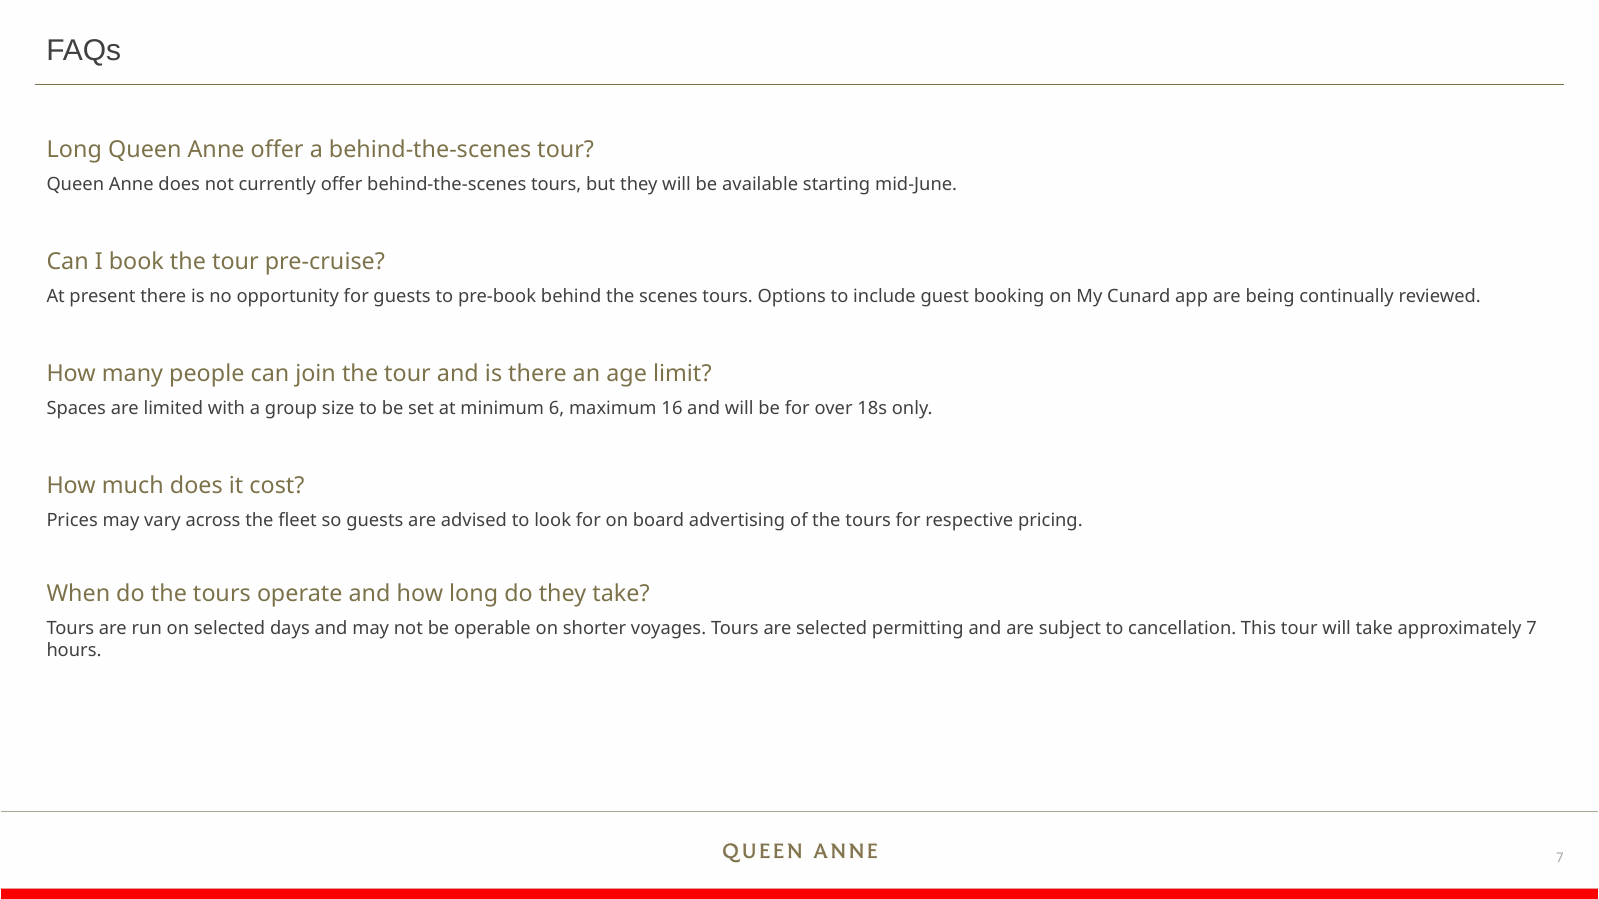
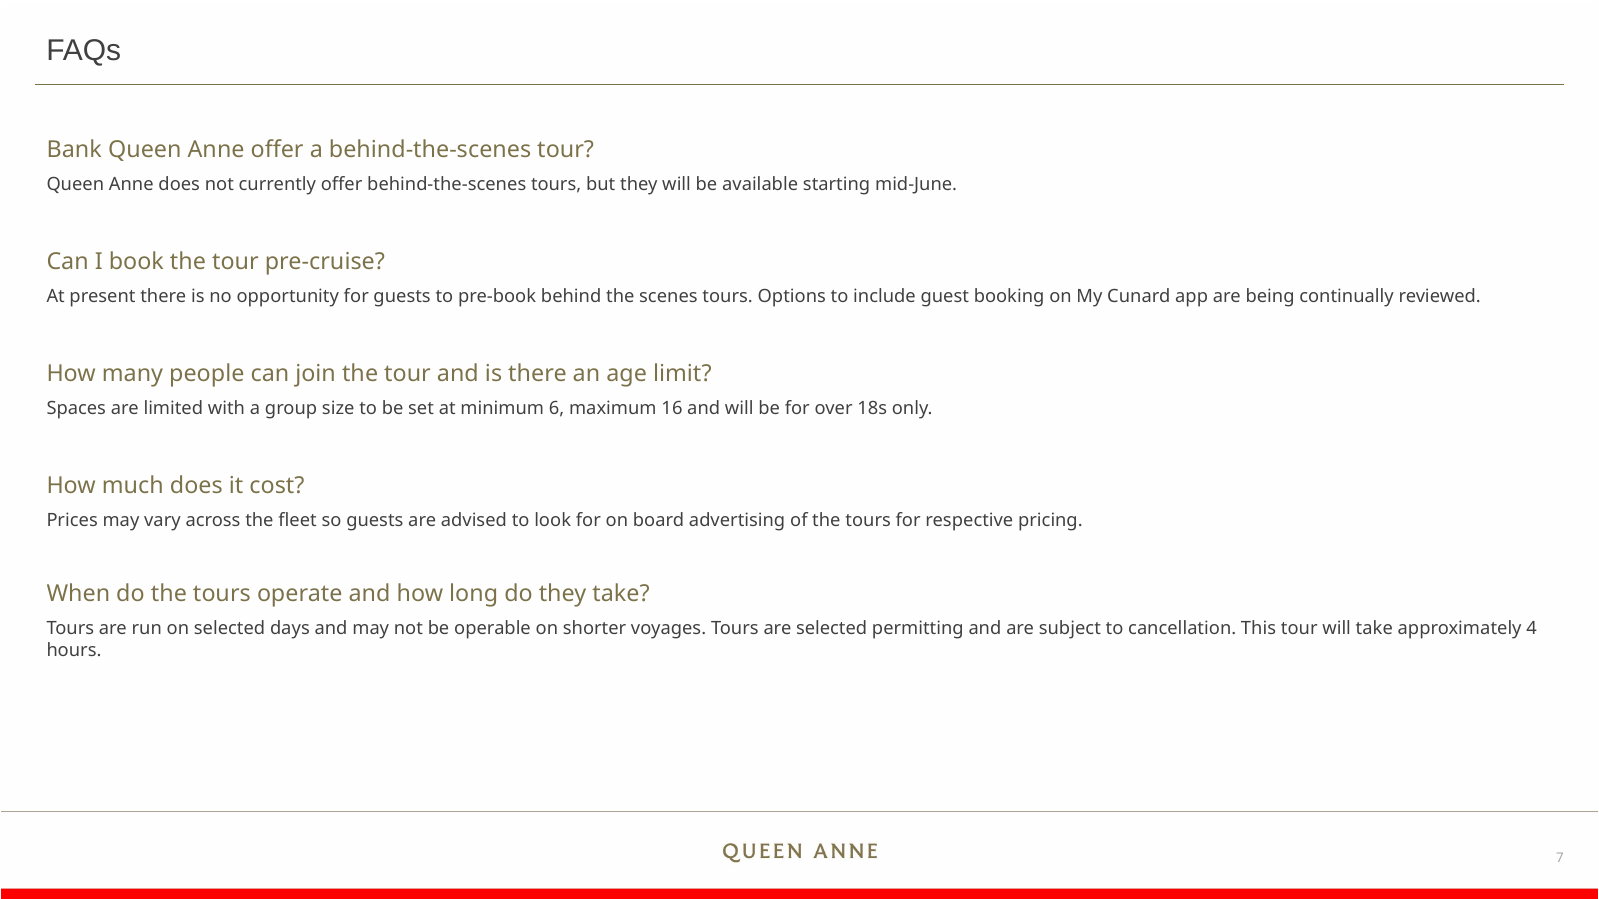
Long at (74, 150): Long -> Bank
approximately 7: 7 -> 4
